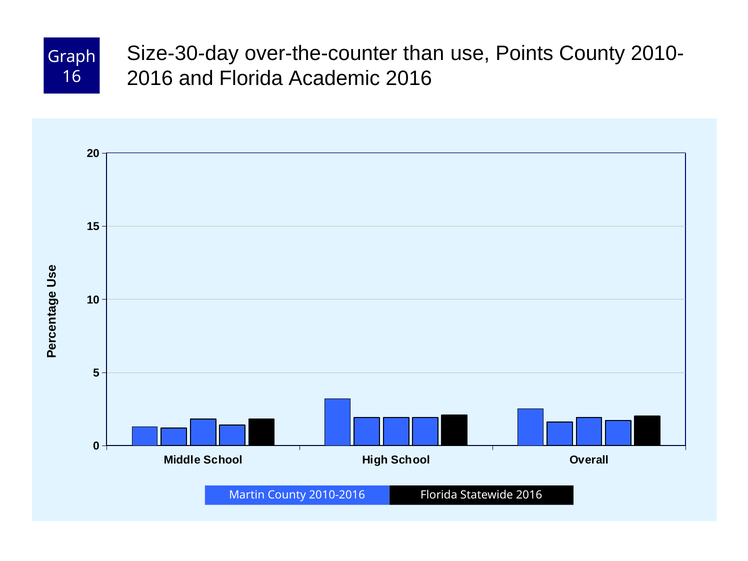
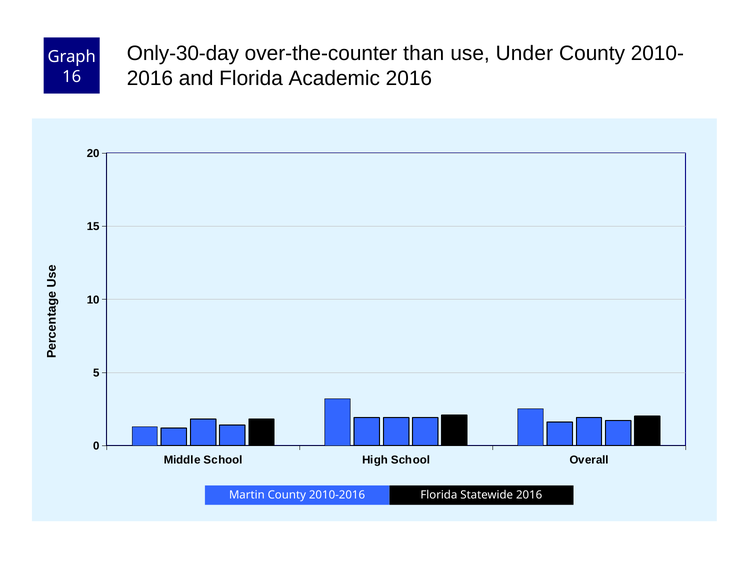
Size-30-day: Size-30-day -> Only-30-day
Points: Points -> Under
